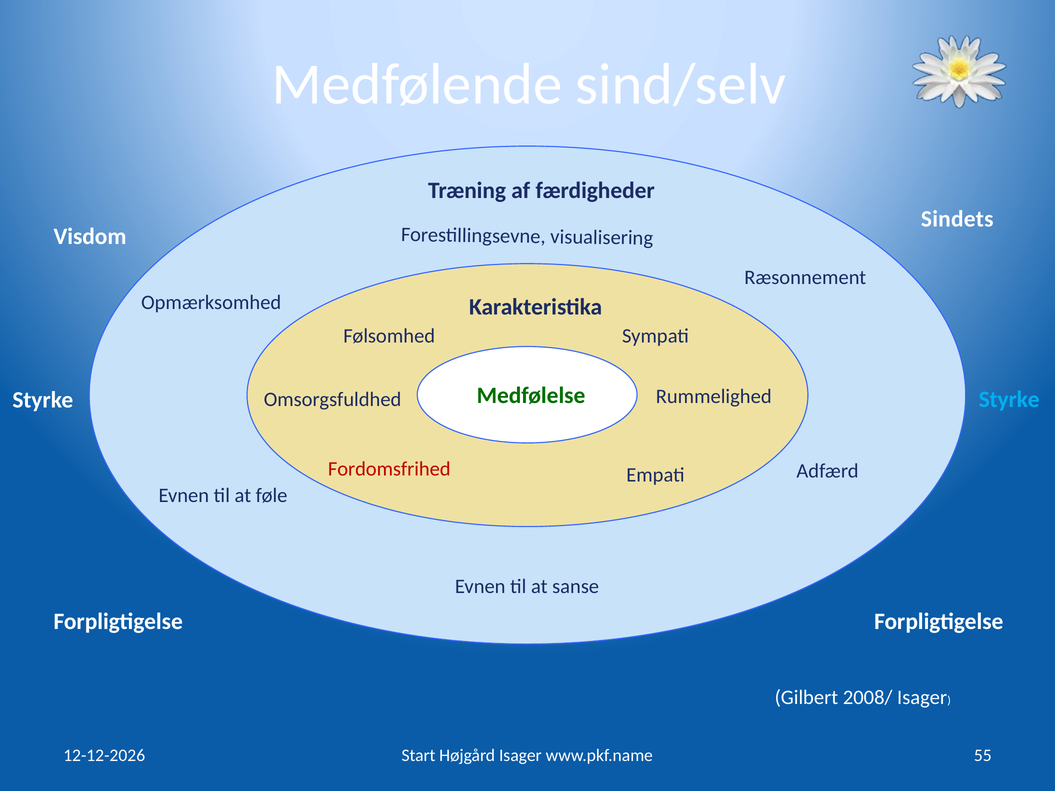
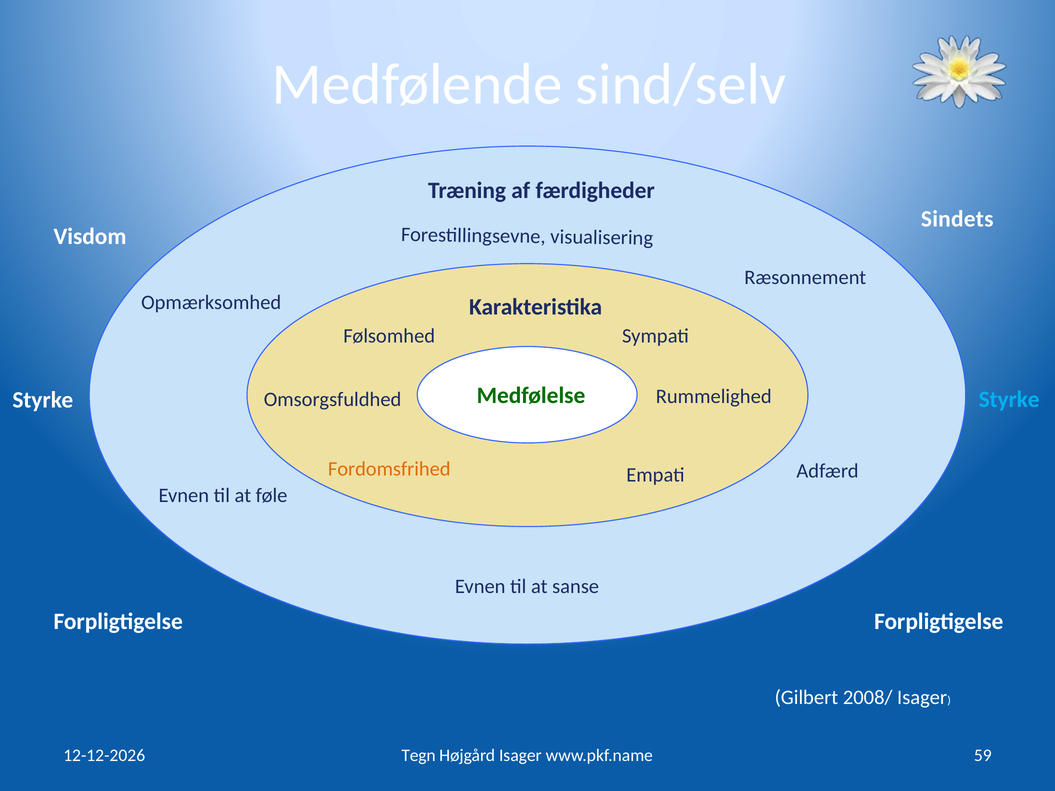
Fordomsfrihed colour: red -> orange
Start: Start -> Tegn
55: 55 -> 59
